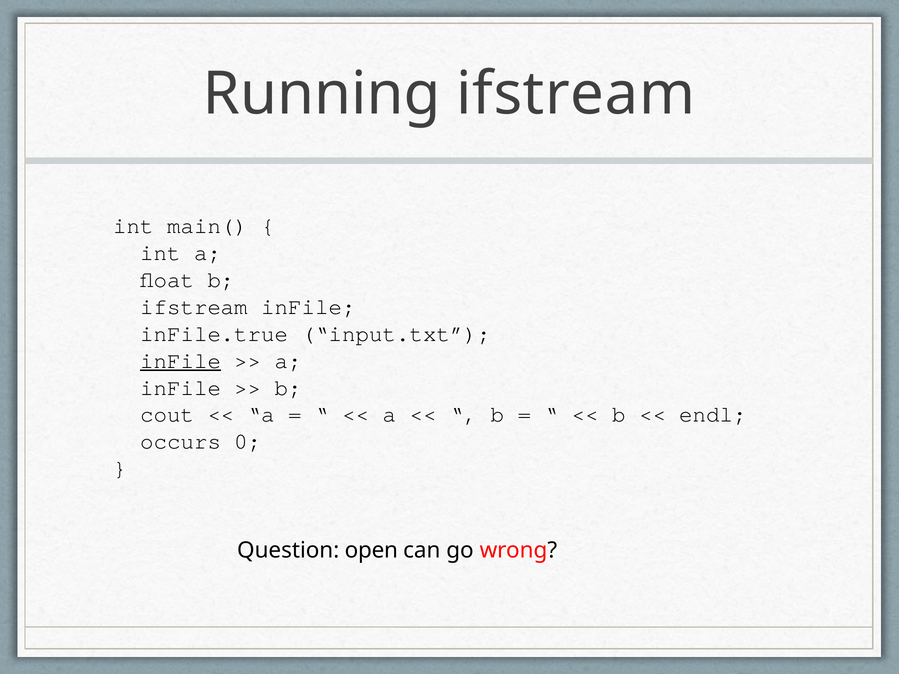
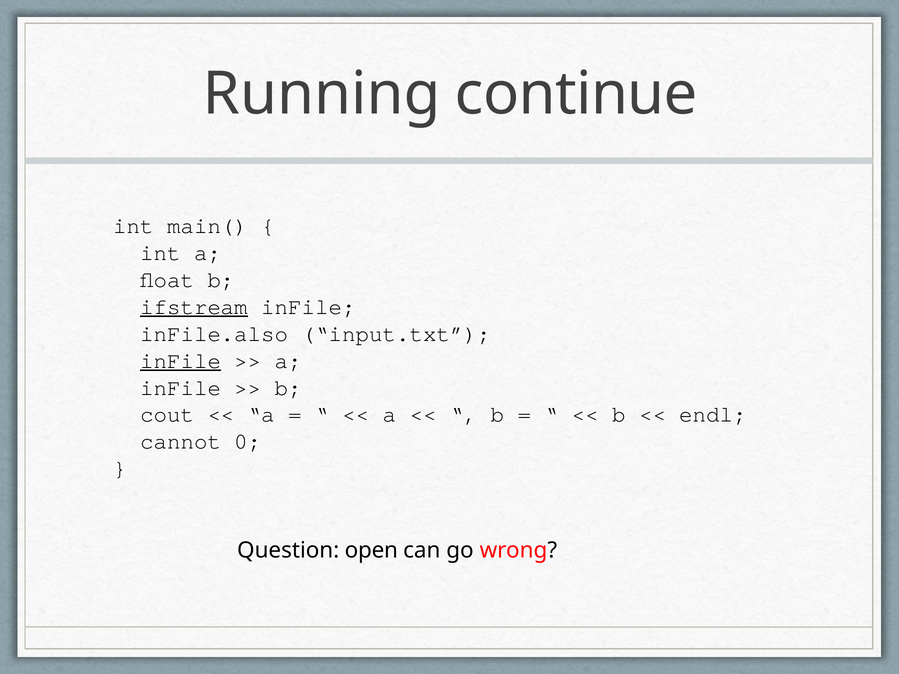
Running ifstream: ifstream -> continue
ifstream at (194, 307) underline: none -> present
inFile.true: inFile.true -> inFile.also
occurs: occurs -> cannot
